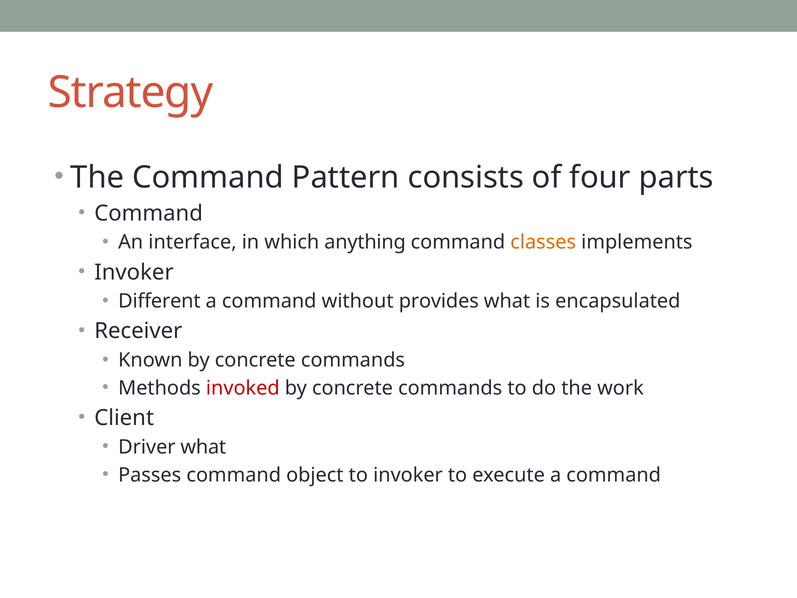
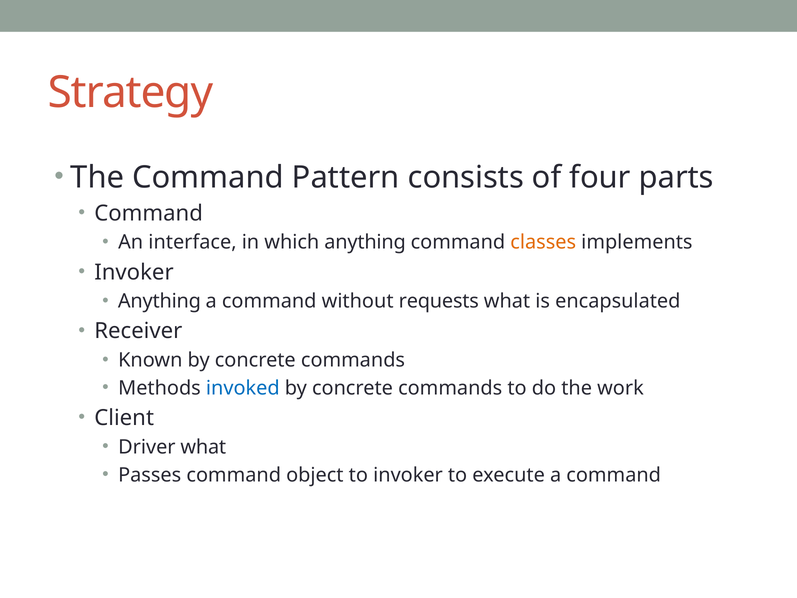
Different at (159, 301): Different -> Anything
provides: provides -> requests
invoked colour: red -> blue
